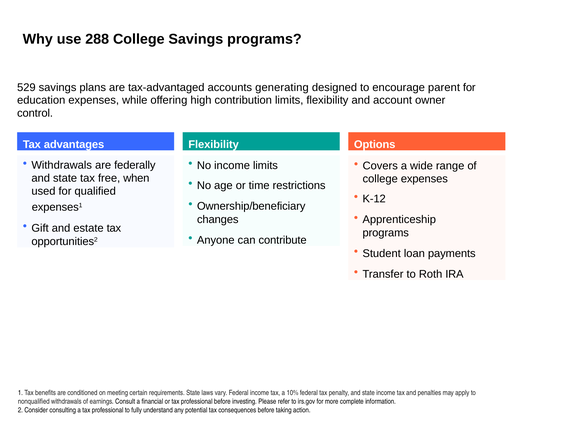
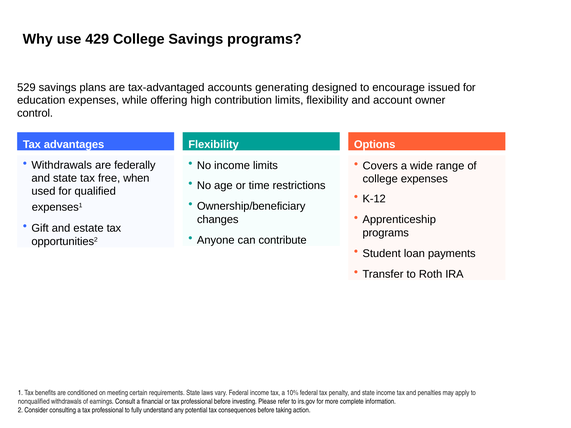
288: 288 -> 429
parent: parent -> issued
